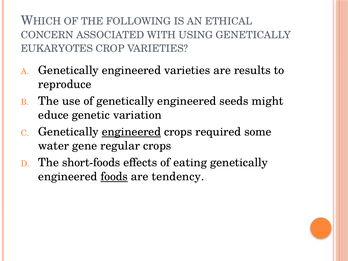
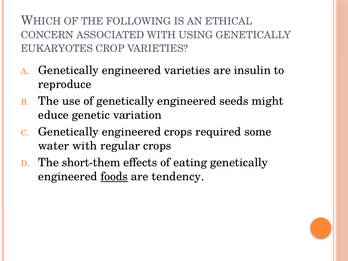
results: results -> insulin
engineered at (131, 132) underline: present -> none
water gene: gene -> with
short-foods: short-foods -> short-them
